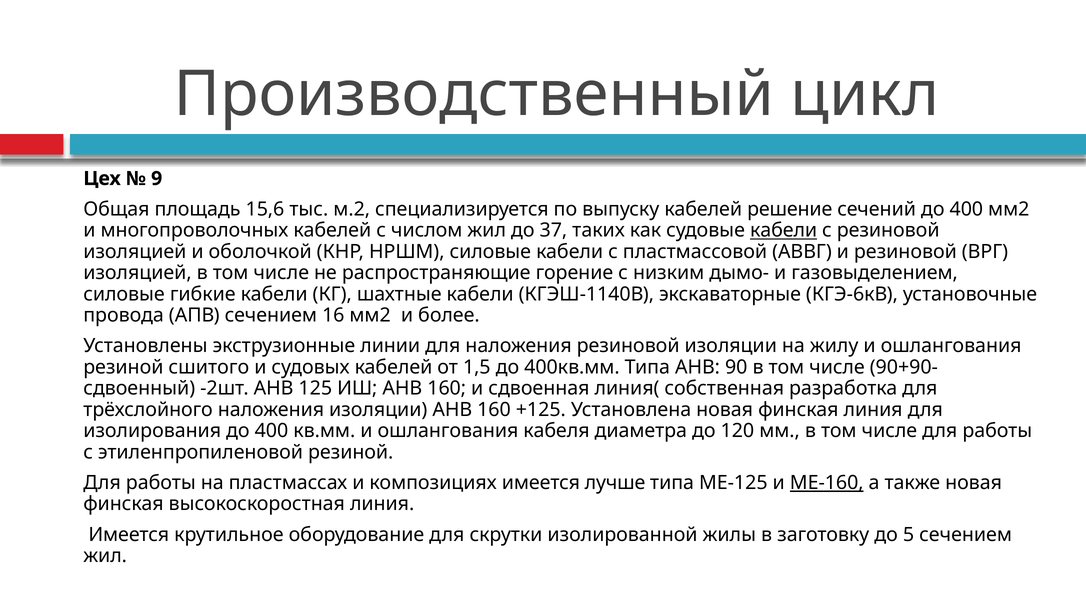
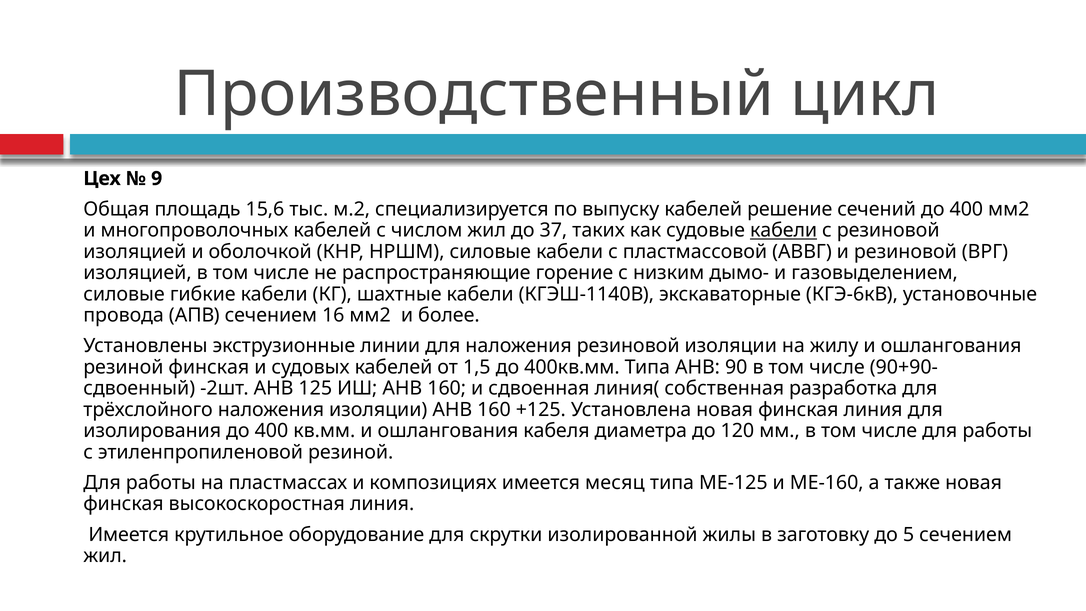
резиной сшитого: сшитого -> финская
лучше: лучше -> месяц
МЕ-160 underline: present -> none
